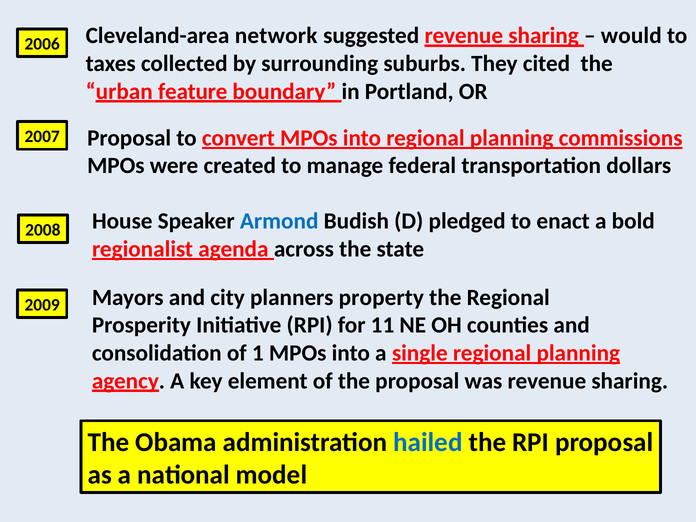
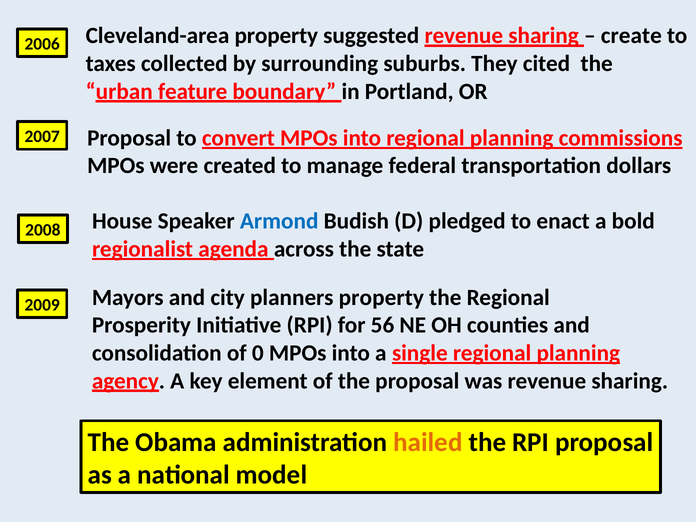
Cleveland-area network: network -> property
would: would -> create
11: 11 -> 56
1: 1 -> 0
hailed colour: blue -> orange
